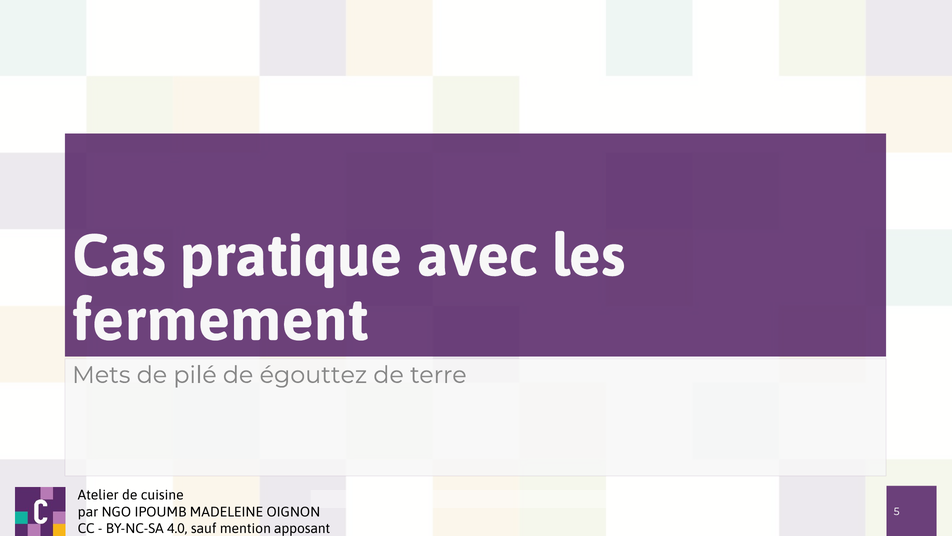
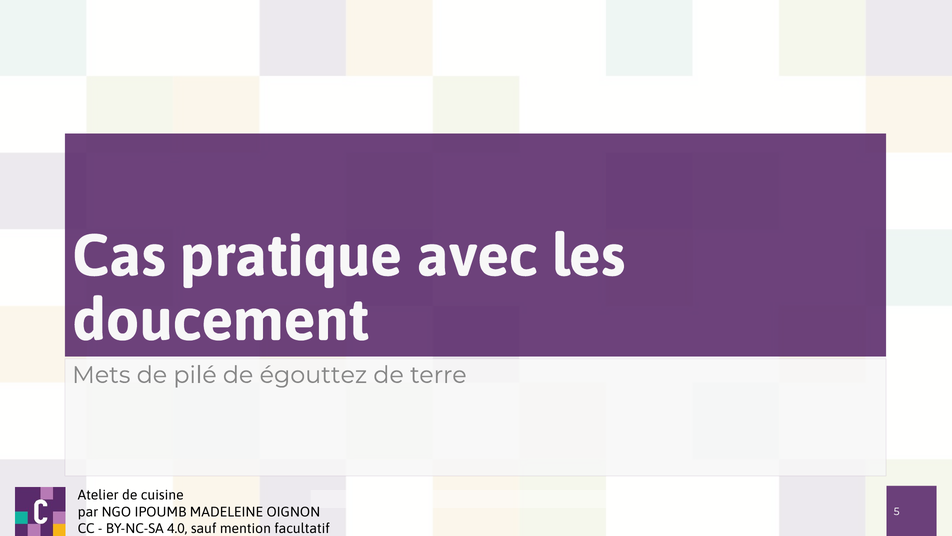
fermement: fermement -> doucement
apposant: apposant -> facultatif
